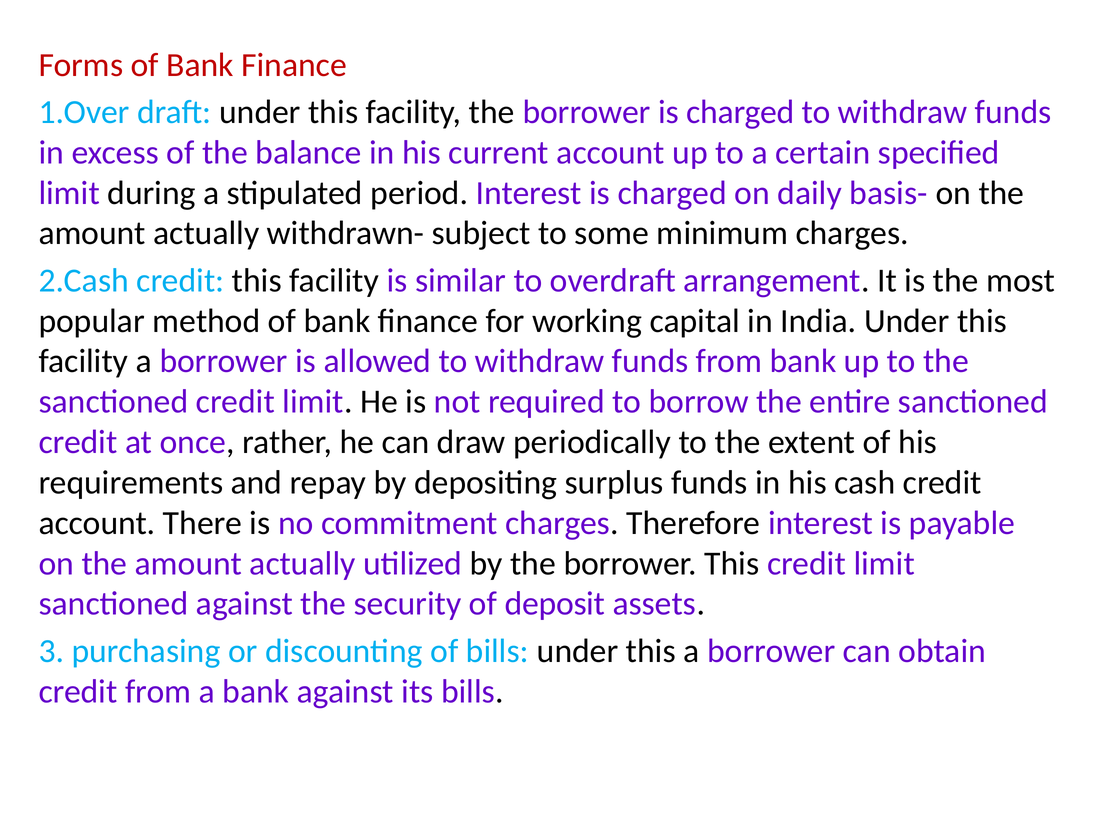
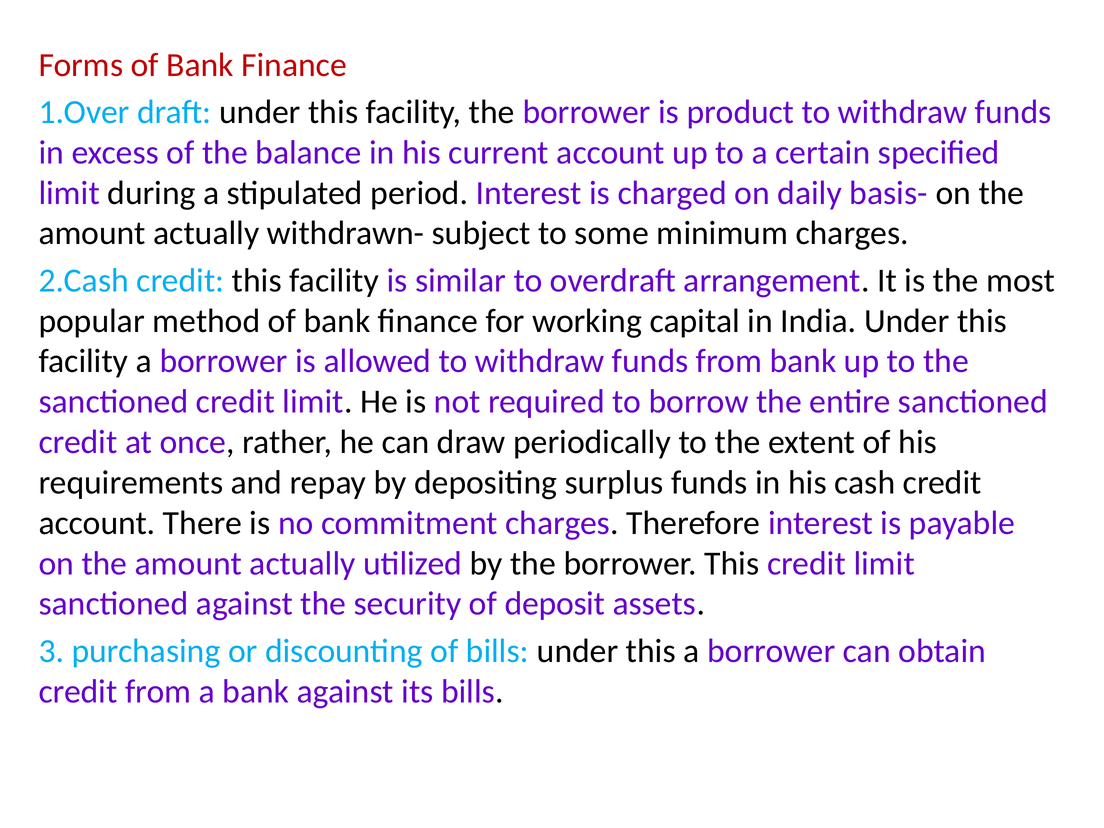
borrower is charged: charged -> product
